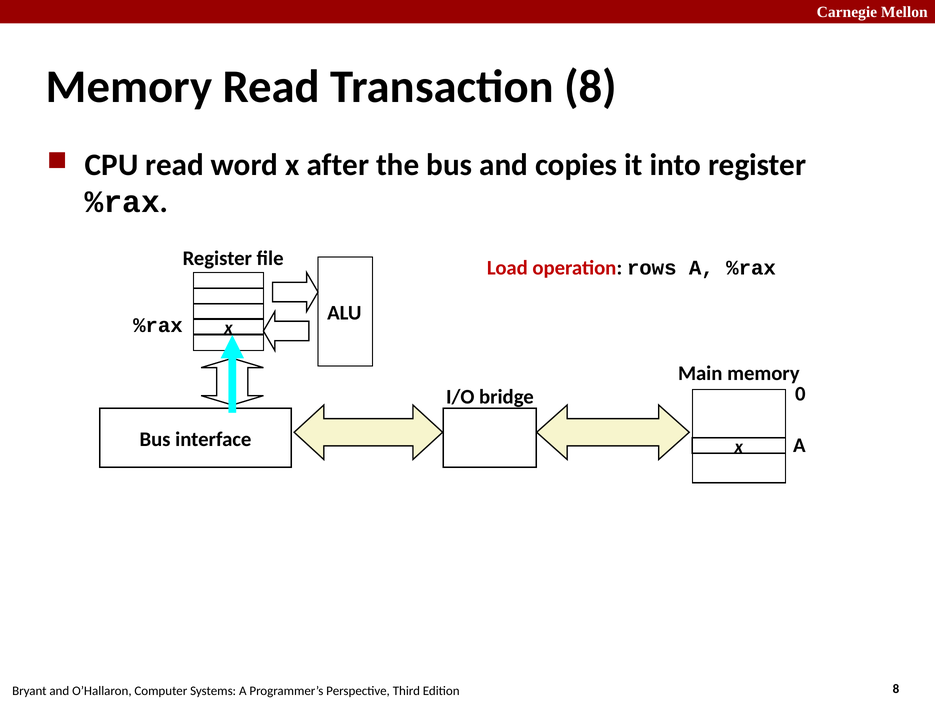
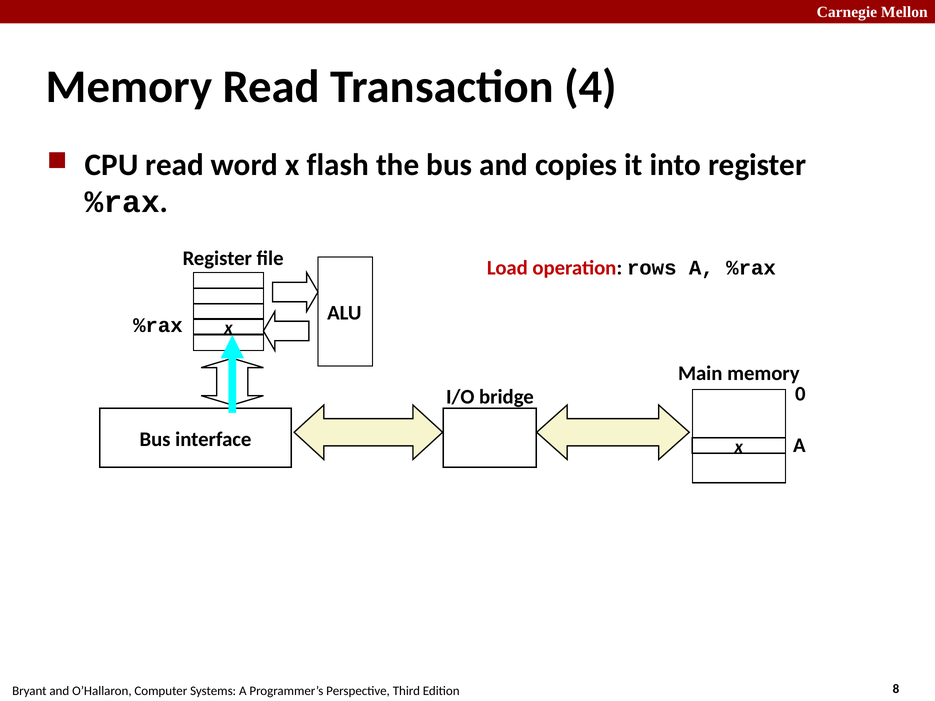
Transaction 8: 8 -> 4
after: after -> flash
